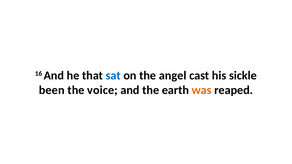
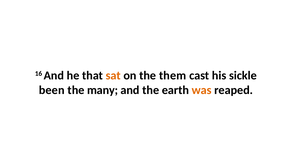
sat colour: blue -> orange
angel: angel -> them
voice: voice -> many
